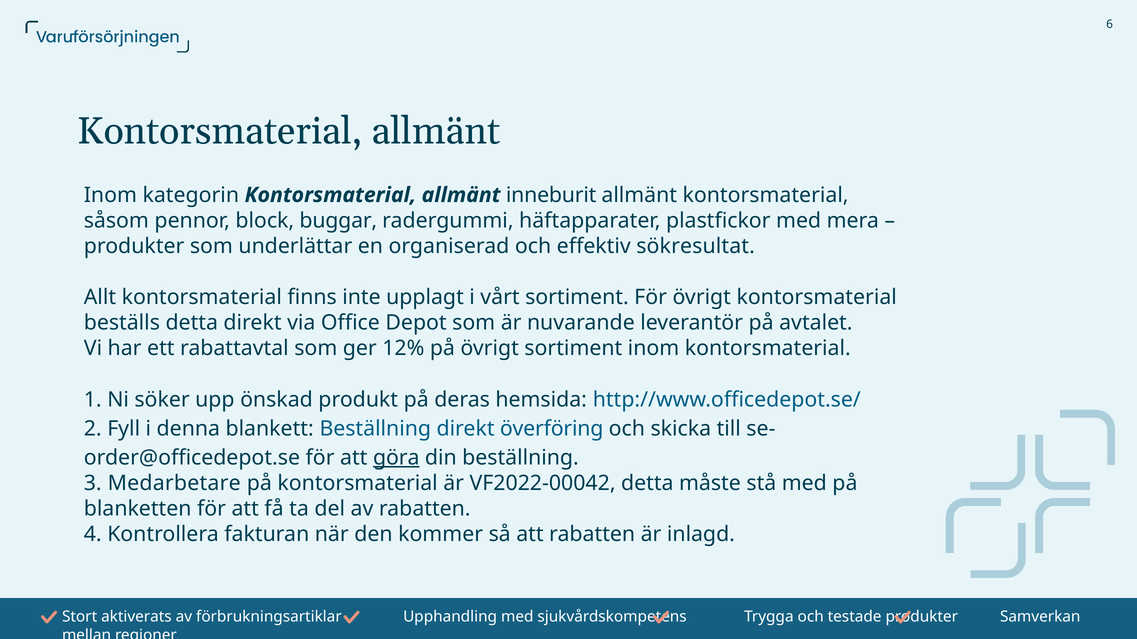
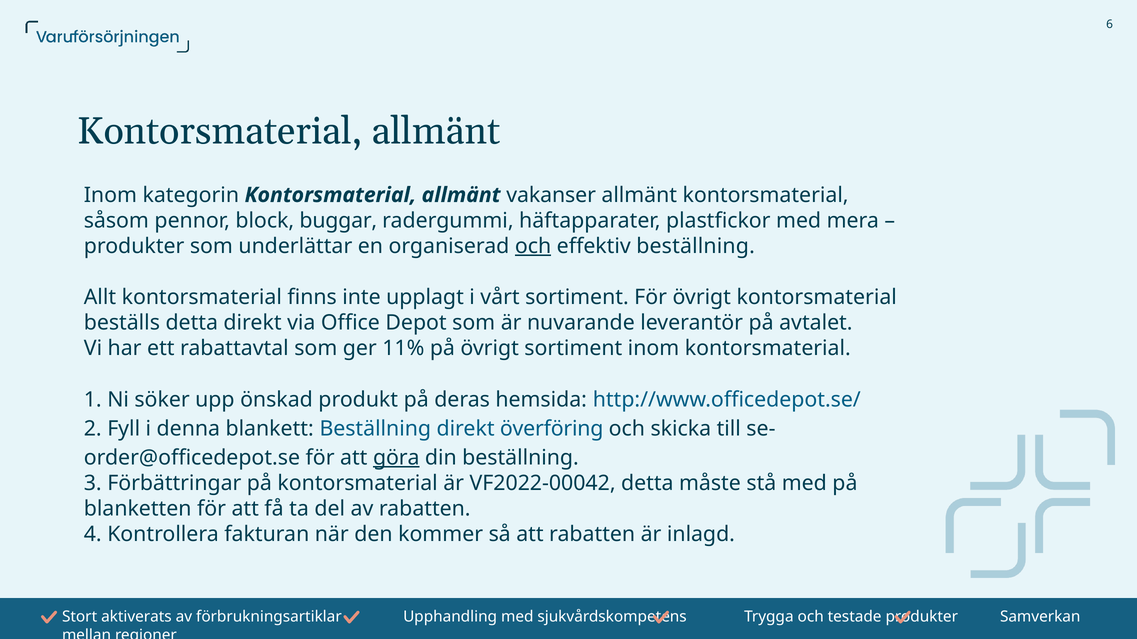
inneburit: inneburit -> vakanser
och at (533, 246) underline: none -> present
effektiv sökresultat: sökresultat -> beställning
12%: 12% -> 11%
Medarbetare: Medarbetare -> Förbättringar
